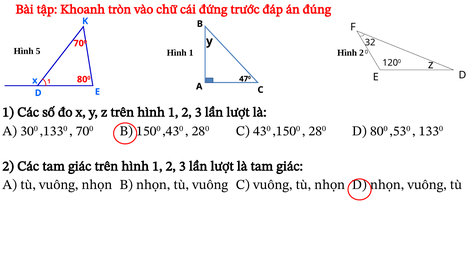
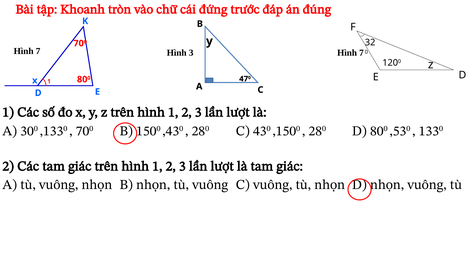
5 at (38, 51): 5 -> 7
1 at (191, 53): 1 -> 3
2 at (362, 53): 2 -> 7
